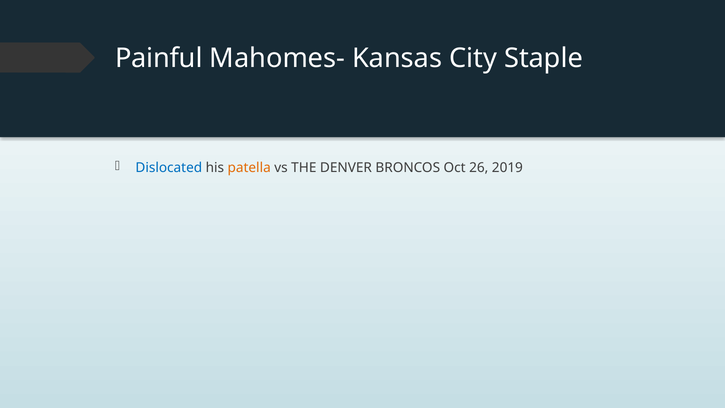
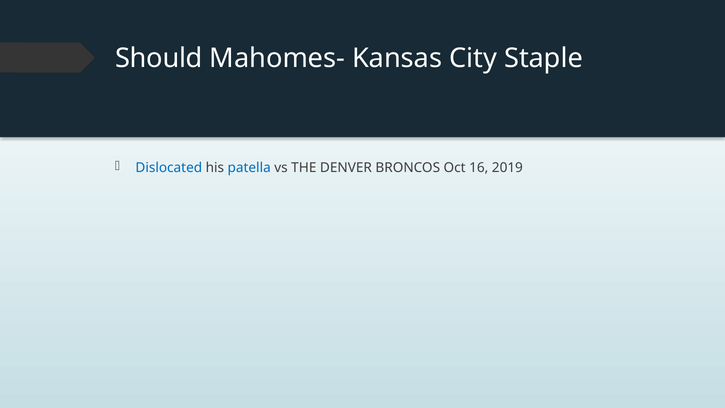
Painful: Painful -> Should
patella colour: orange -> blue
26: 26 -> 16
